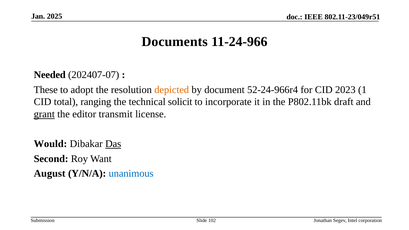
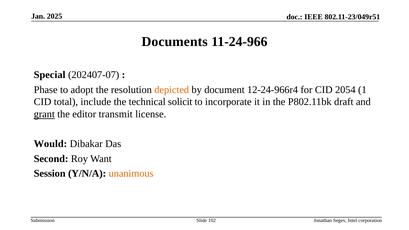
Needed: Needed -> Special
These: These -> Phase
52-24-966r4: 52-24-966r4 -> 12-24-966r4
2023: 2023 -> 2054
ranging: ranging -> include
Das underline: present -> none
August: August -> Session
unanimous colour: blue -> orange
